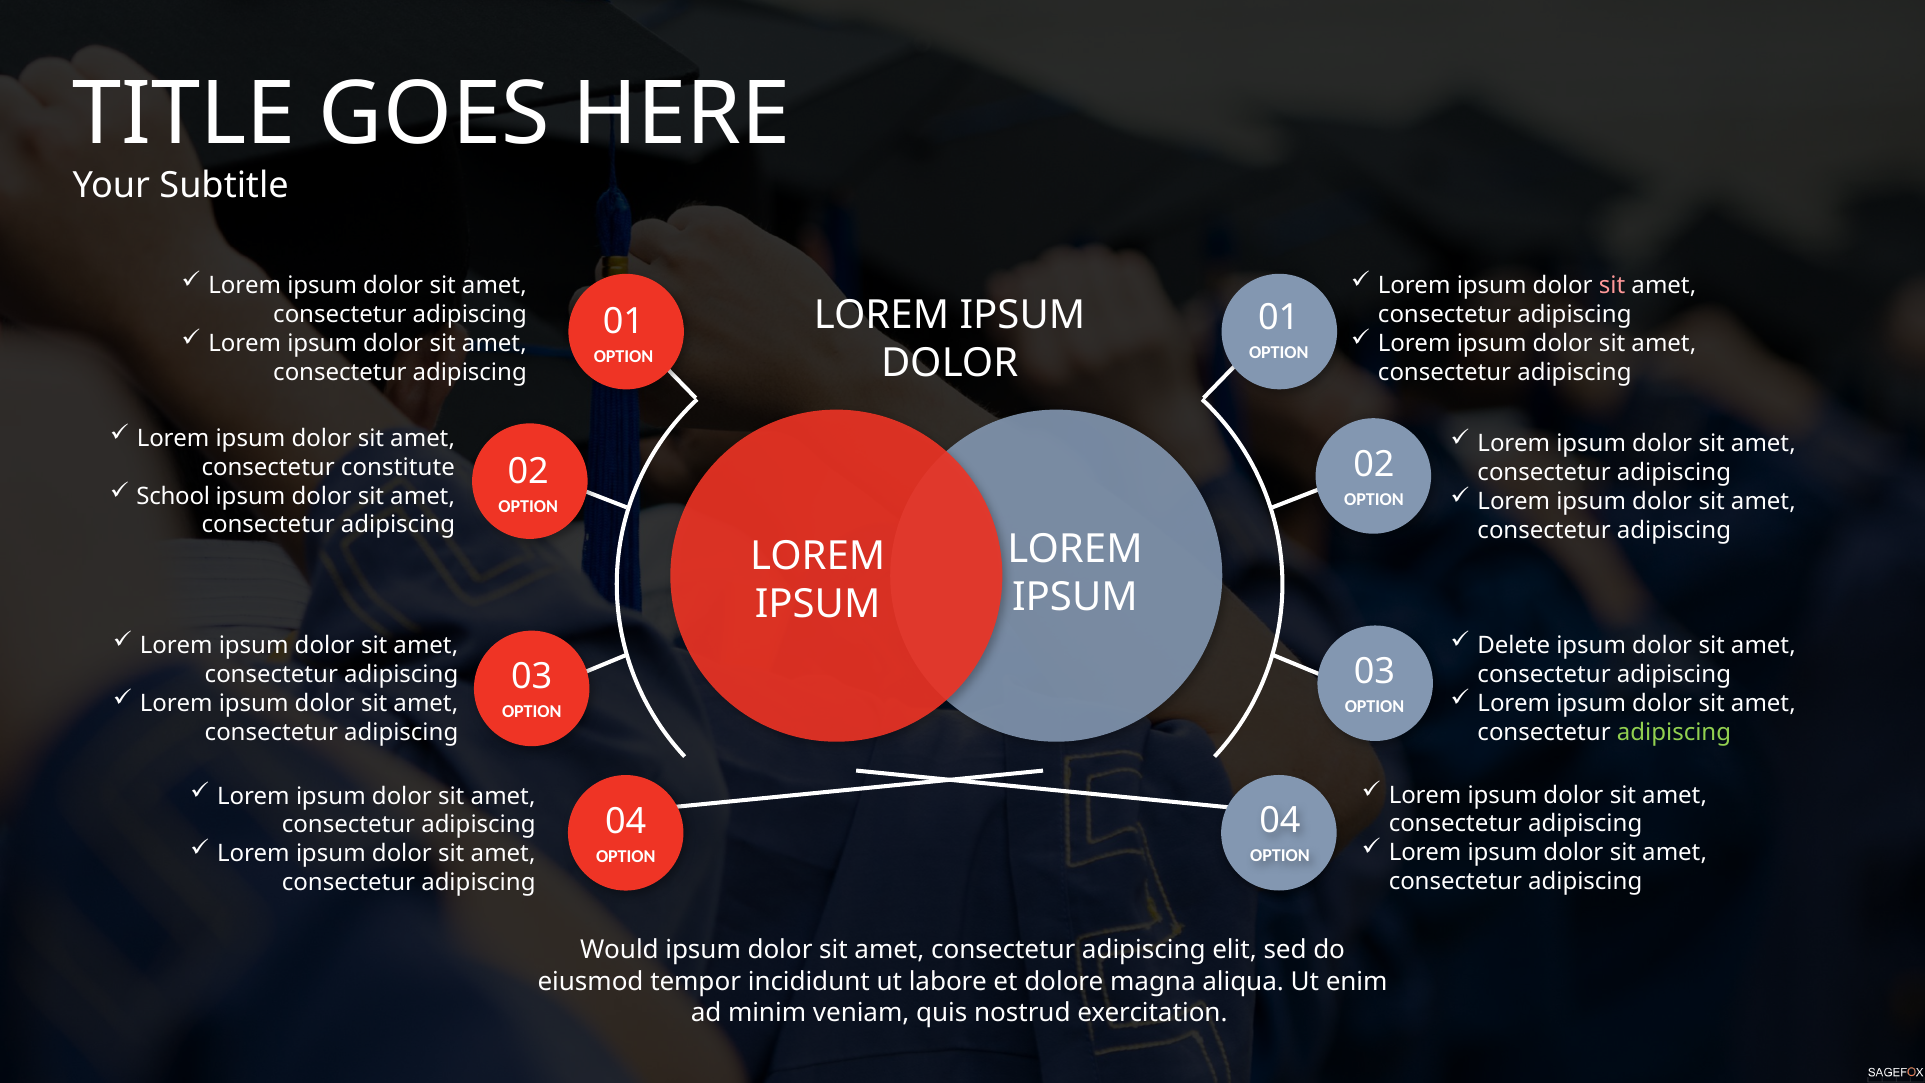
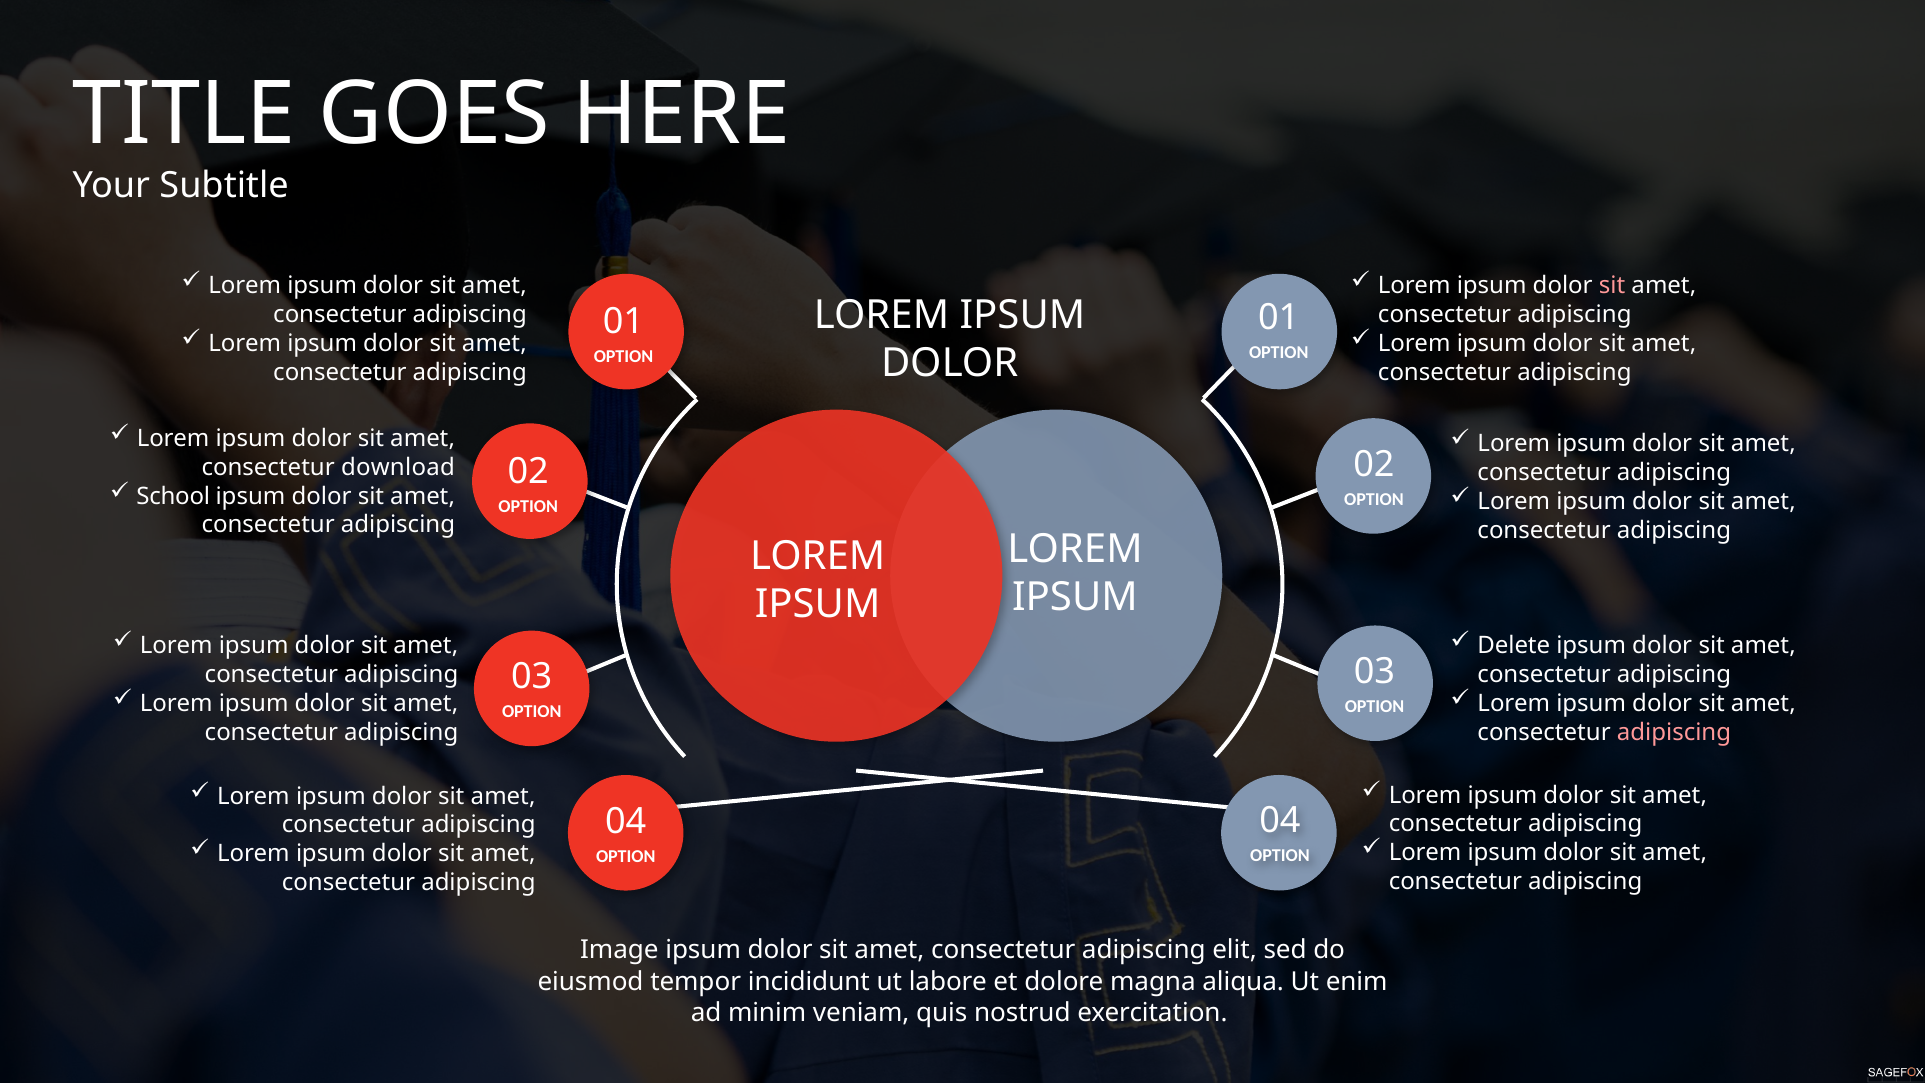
constitute: constitute -> download
adipiscing at (1674, 732) colour: light green -> pink
Would: Would -> Image
